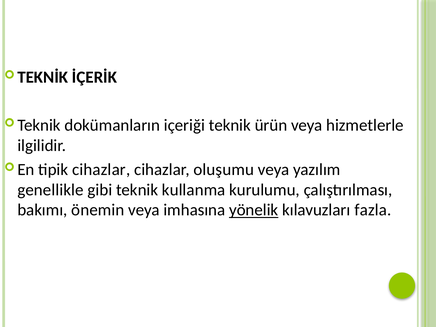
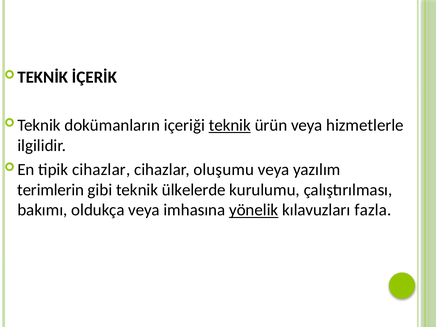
teknik at (230, 125) underline: none -> present
genellikle: genellikle -> terimlerin
kullanma: kullanma -> ülkelerde
önemin: önemin -> oldukça
